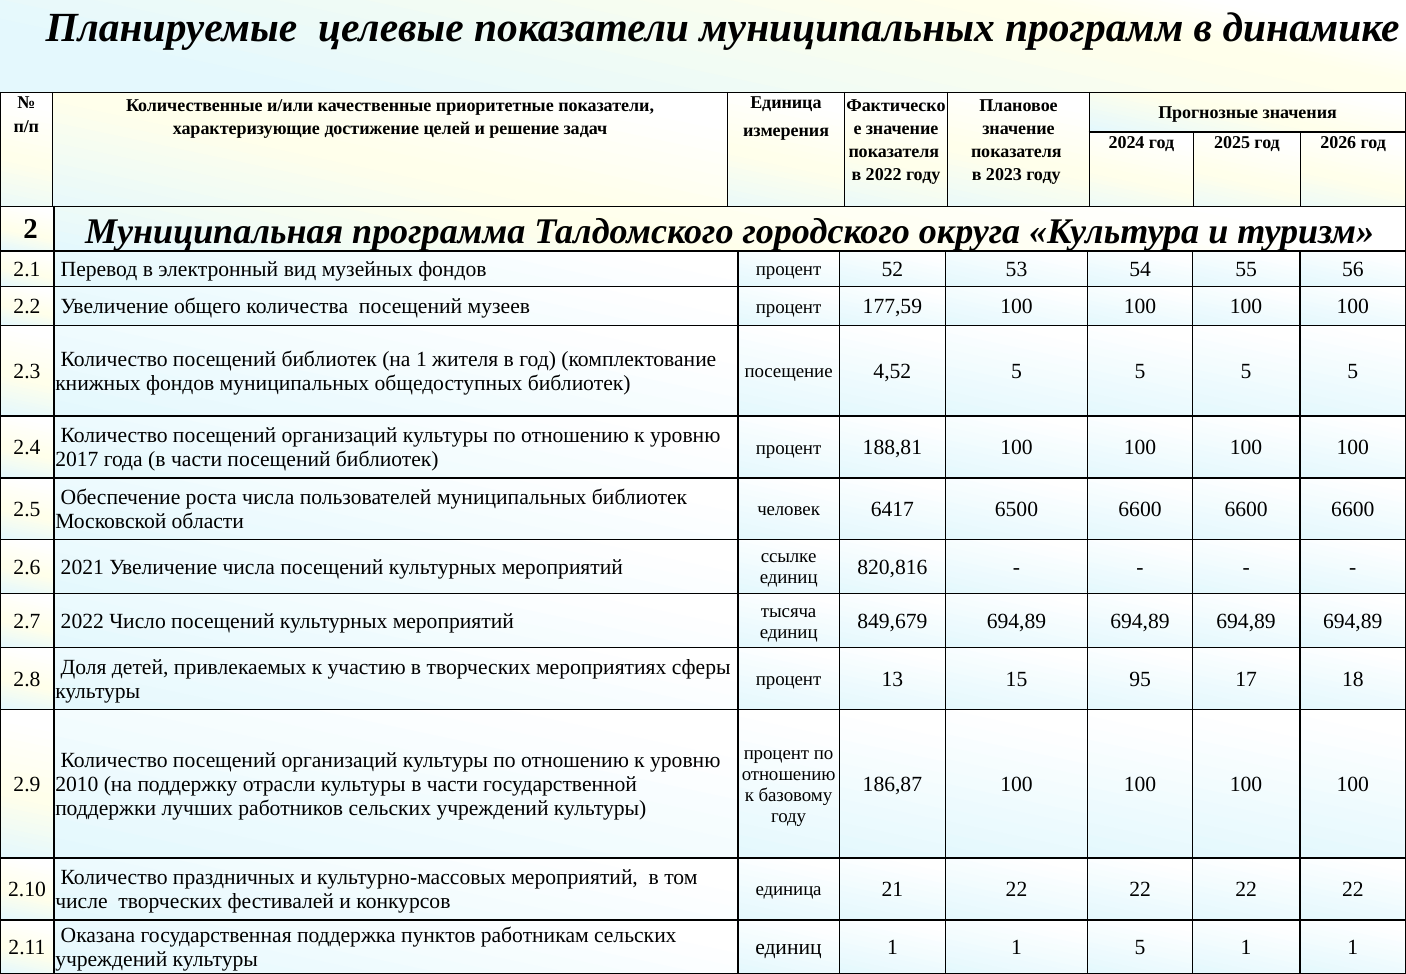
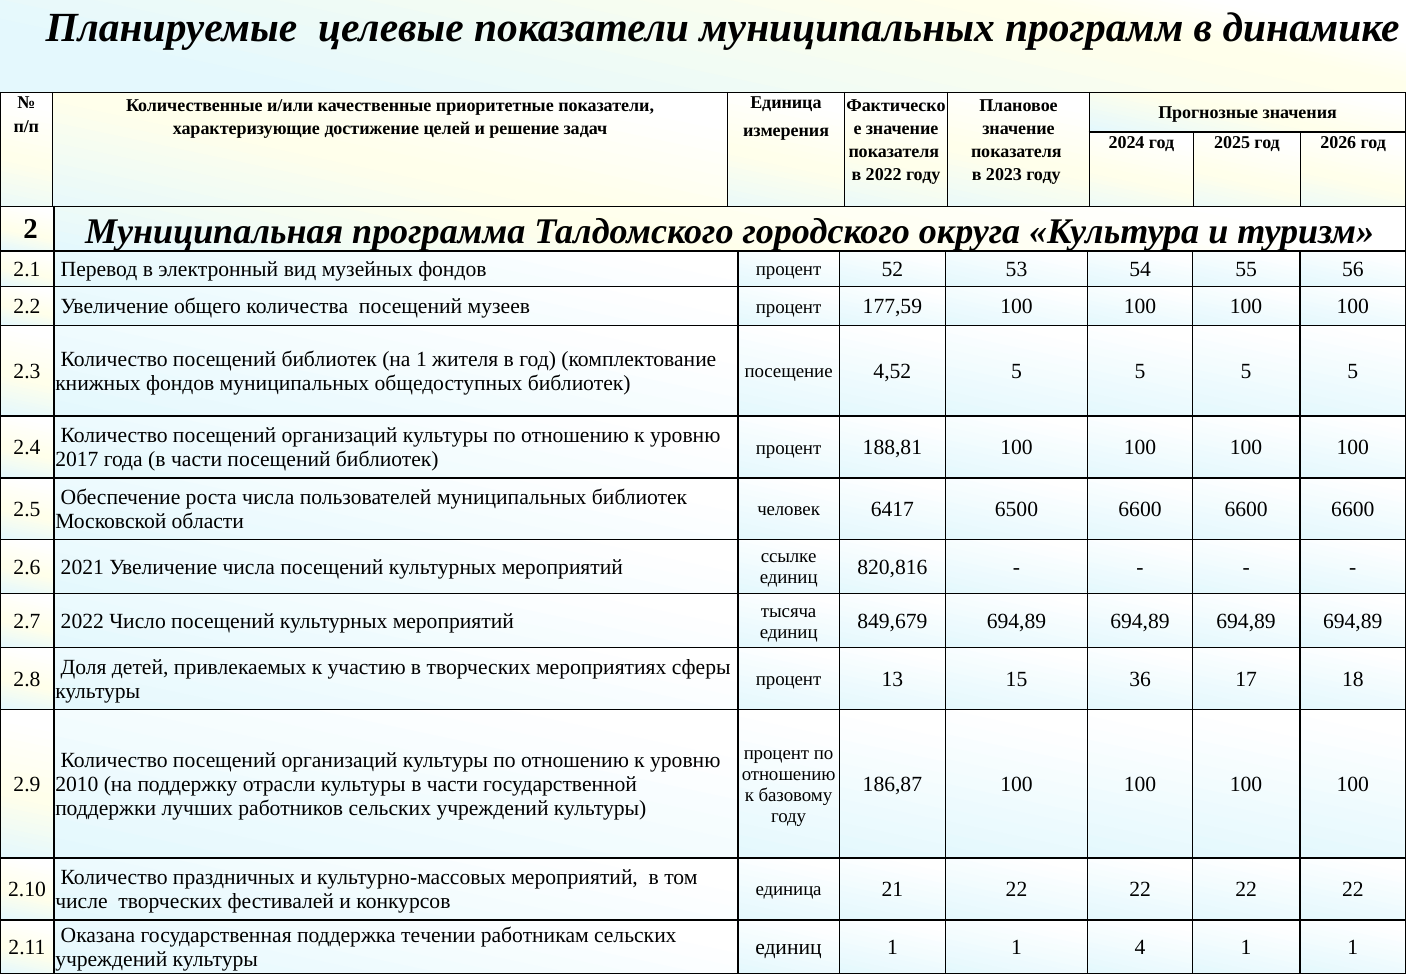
95: 95 -> 36
пунктов: пунктов -> течении
1 5: 5 -> 4
